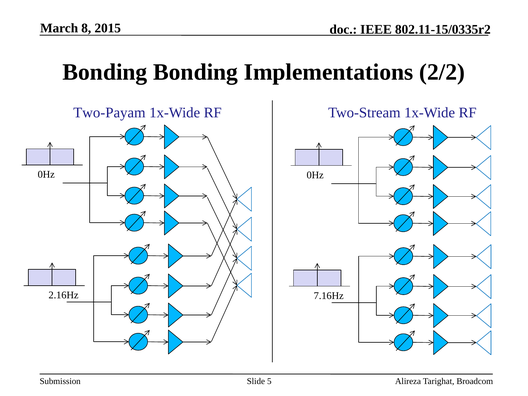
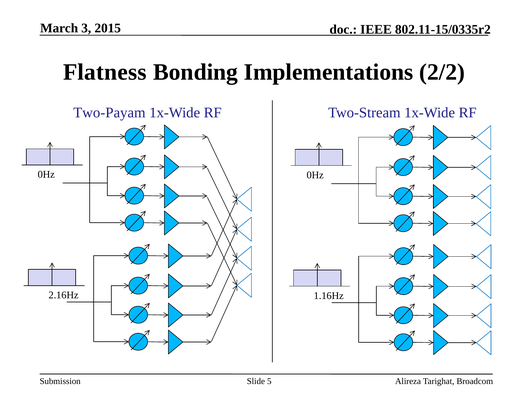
8: 8 -> 3
Bonding at (105, 72): Bonding -> Flatness
7.16Hz: 7.16Hz -> 1.16Hz
